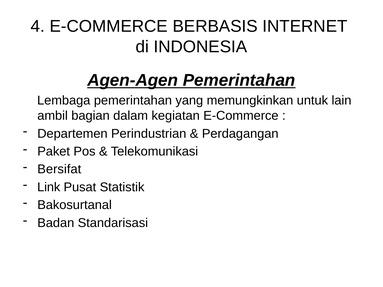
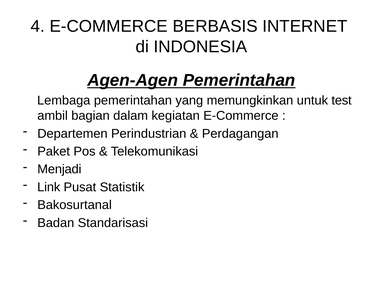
lain: lain -> test
Bersifat: Bersifat -> Menjadi
